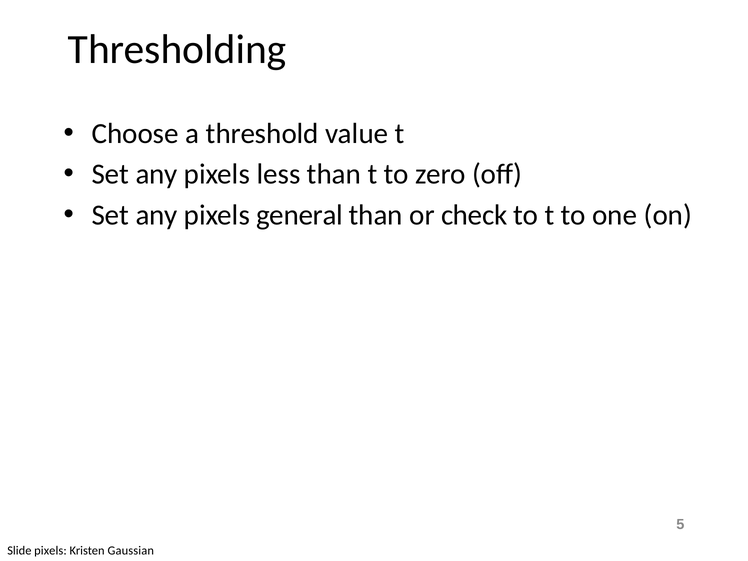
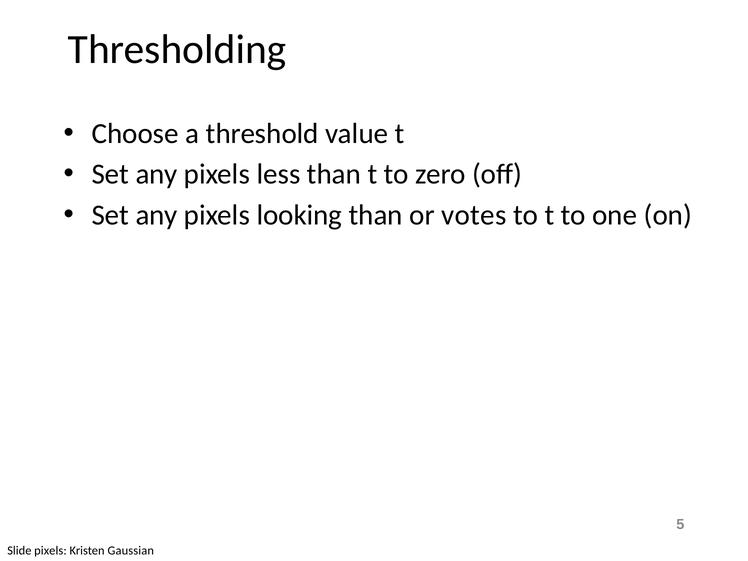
general: general -> looking
check: check -> votes
